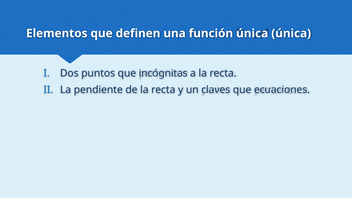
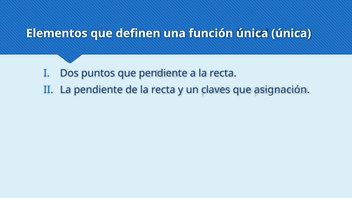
que incógnitas: incógnitas -> pendiente
ecuaciones: ecuaciones -> asignación
